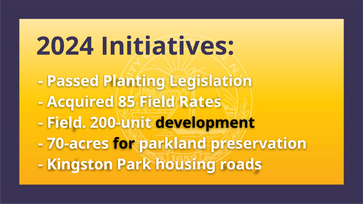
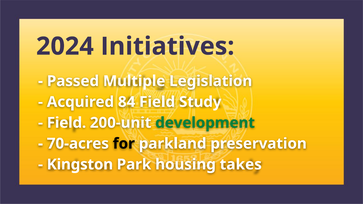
Planting: Planting -> Multiple
85: 85 -> 84
Rates: Rates -> Study
development colour: black -> green
roads: roads -> takes
